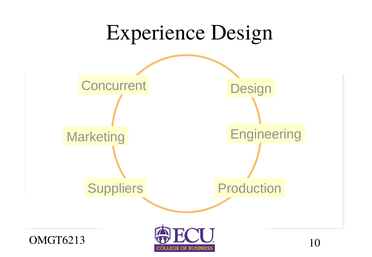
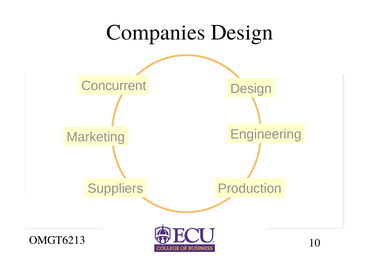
Experience: Experience -> Companies
